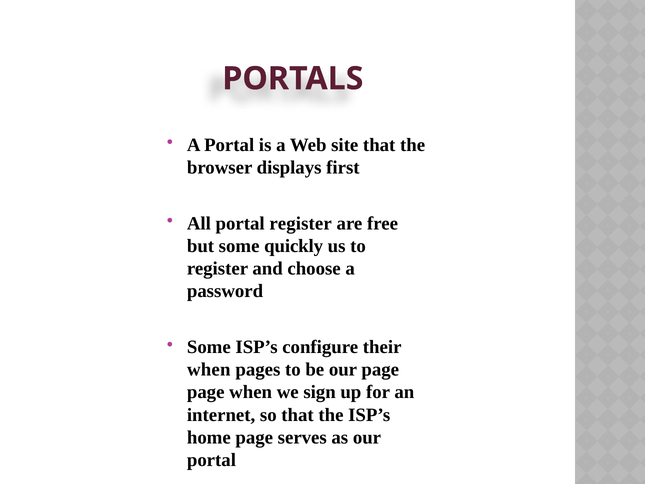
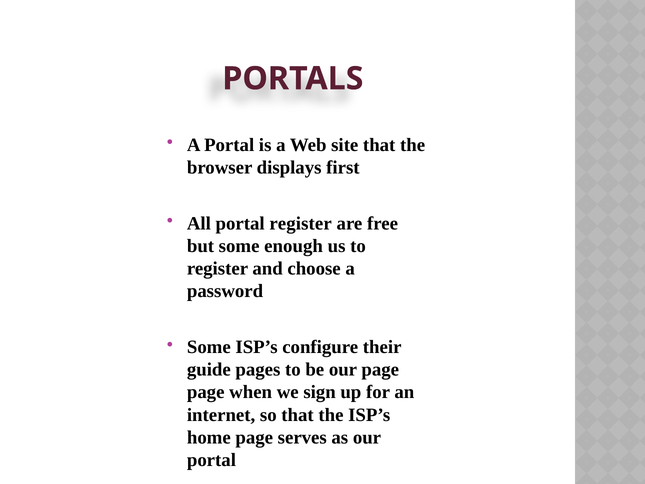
quickly: quickly -> enough
when at (209, 369): when -> guide
